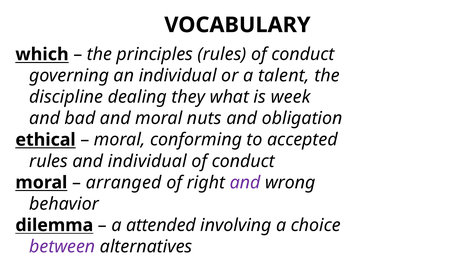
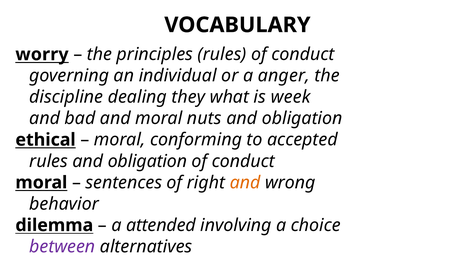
which: which -> worry
talent: talent -> anger
rules and individual: individual -> obligation
arranged: arranged -> sentences
and at (245, 183) colour: purple -> orange
